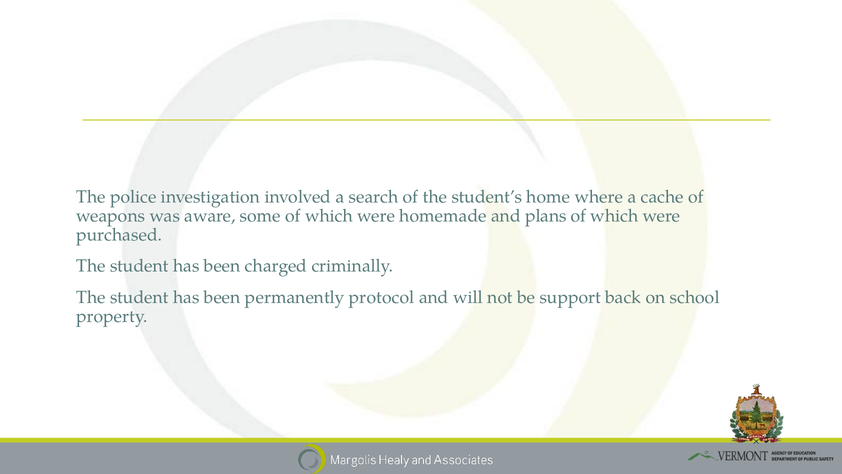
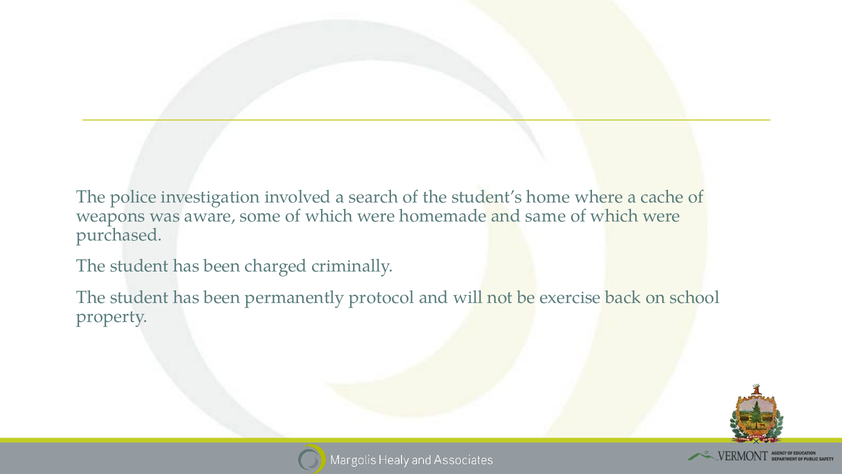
plans: plans -> same
support: support -> exercise
